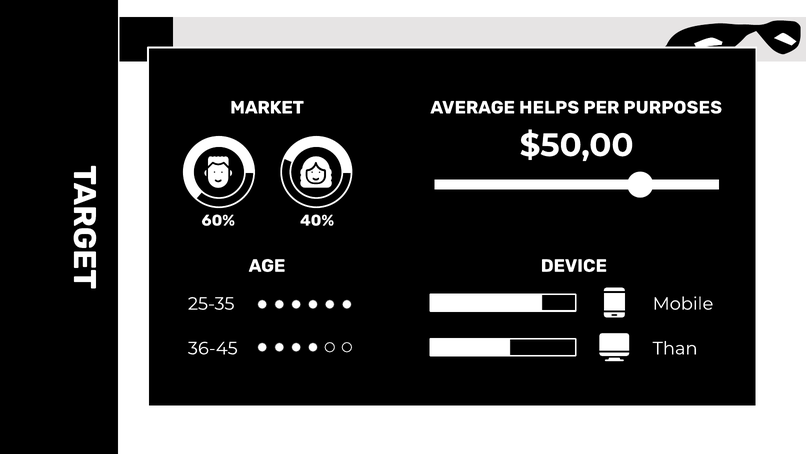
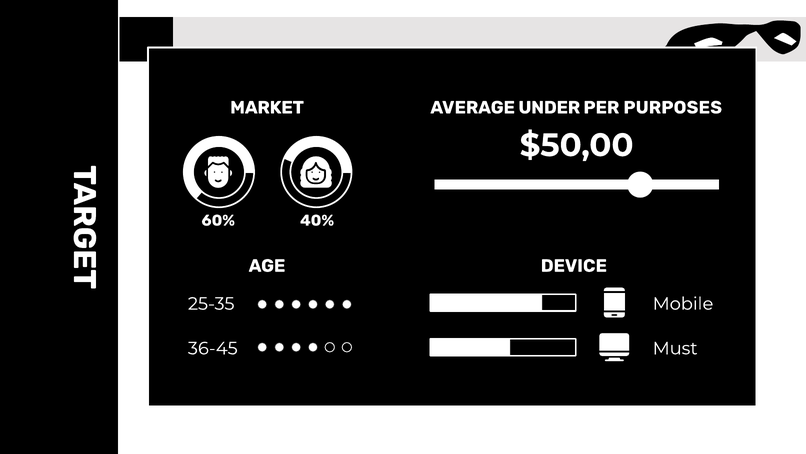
HELPS: HELPS -> UNDER
Than: Than -> Must
